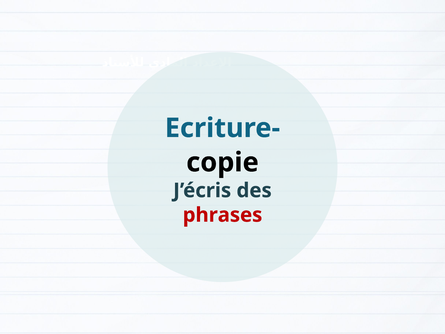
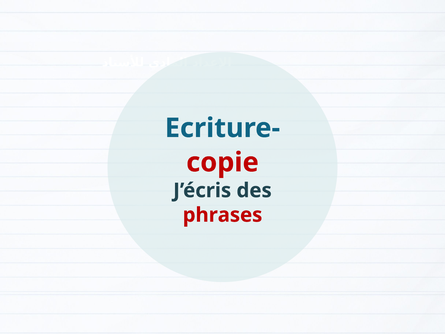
copie colour: black -> red
